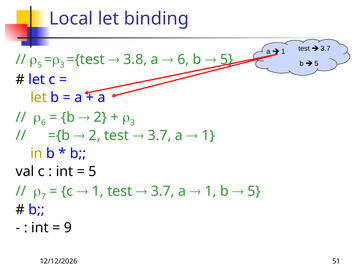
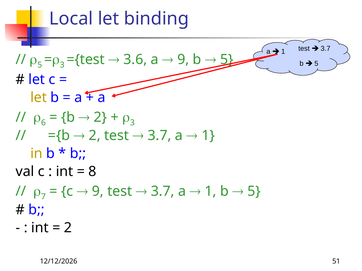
3.8: 3.8 -> 3.6
6 at (183, 60): 6 -> 9
5 at (93, 172): 5 -> 8
1 at (98, 192): 1 -> 9
9 at (68, 228): 9 -> 2
